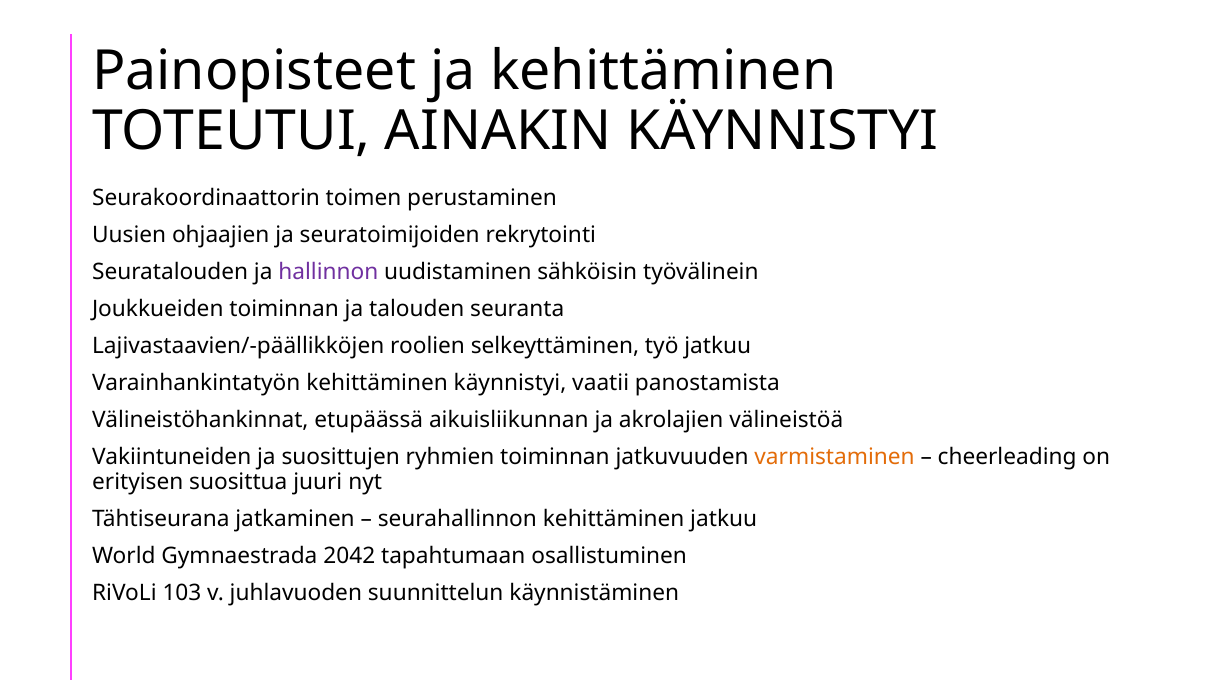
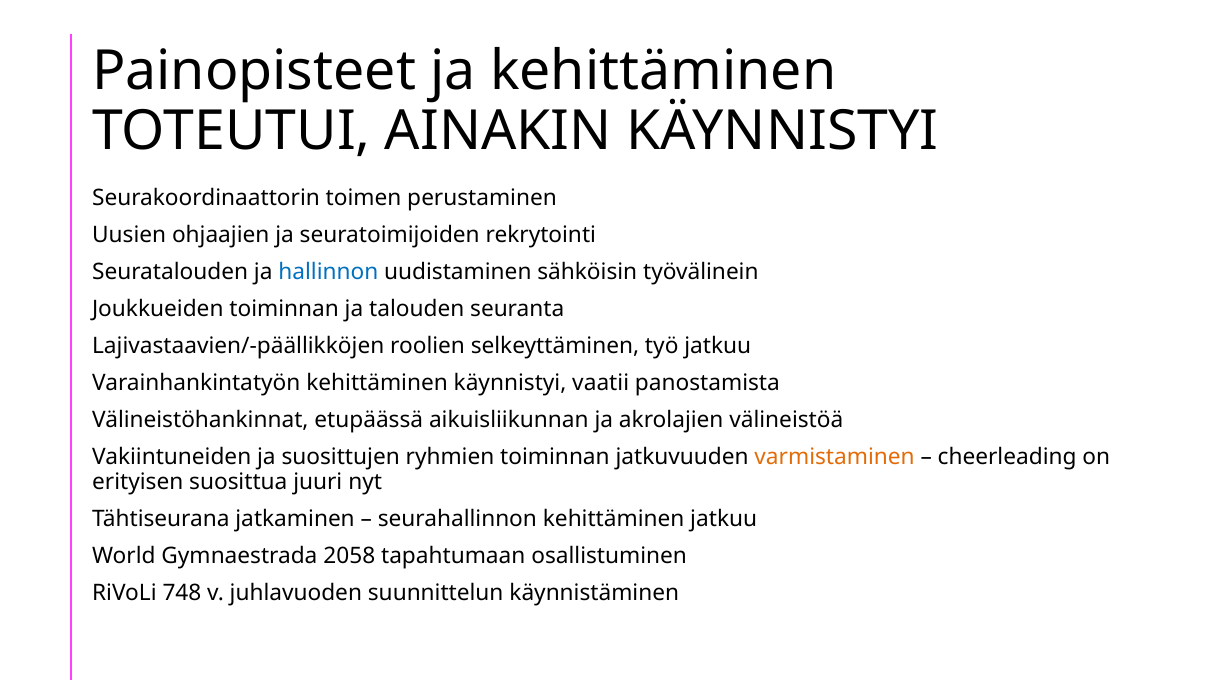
hallinnon colour: purple -> blue
2042: 2042 -> 2058
103: 103 -> 748
